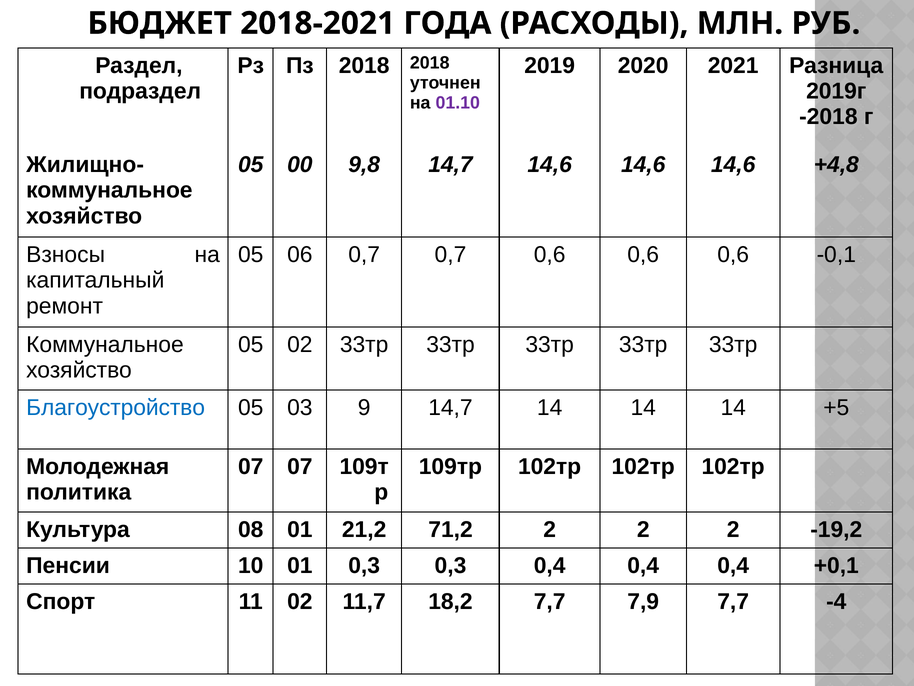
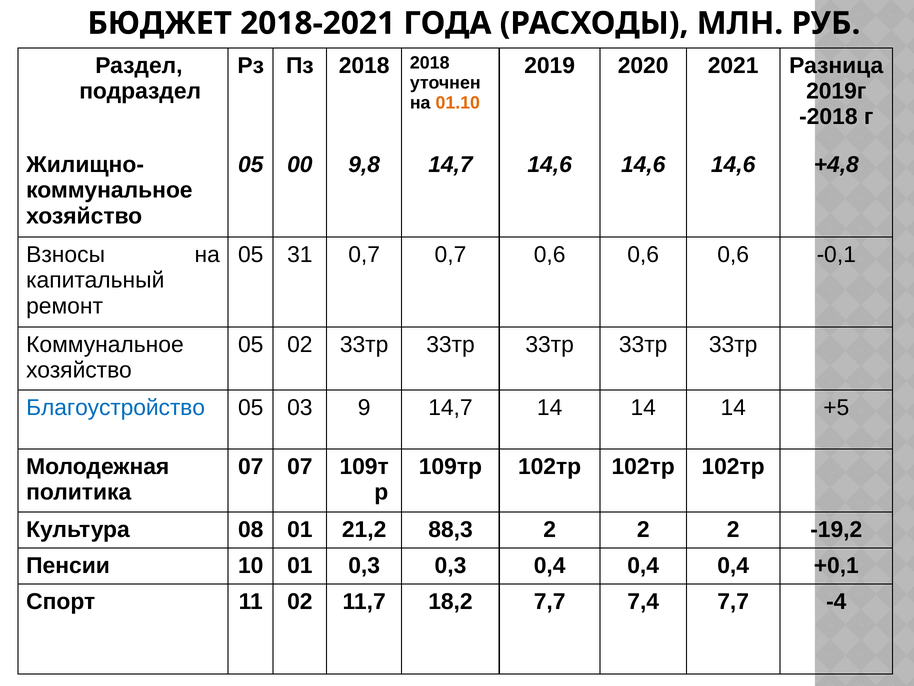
01.10 colour: purple -> orange
06: 06 -> 31
71,2: 71,2 -> 88,3
7,9: 7,9 -> 7,4
